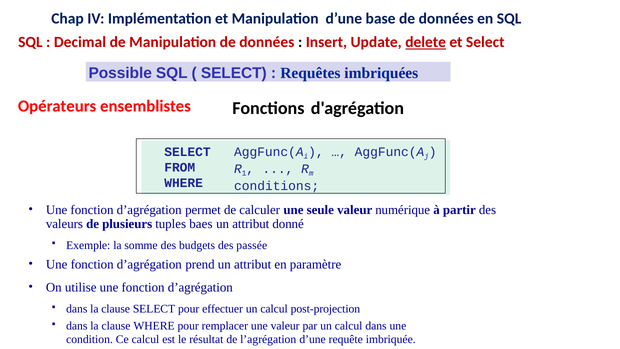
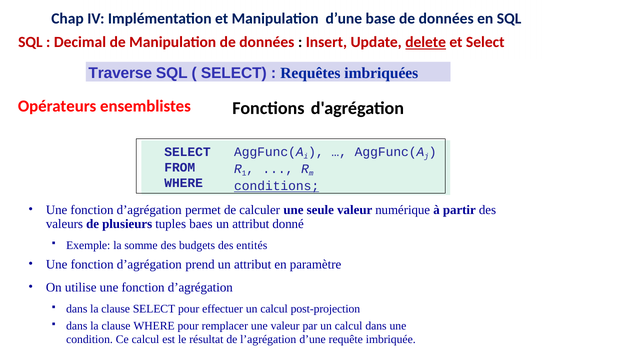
Possible: Possible -> Traverse
conditions underline: none -> present
passée: passée -> entités
